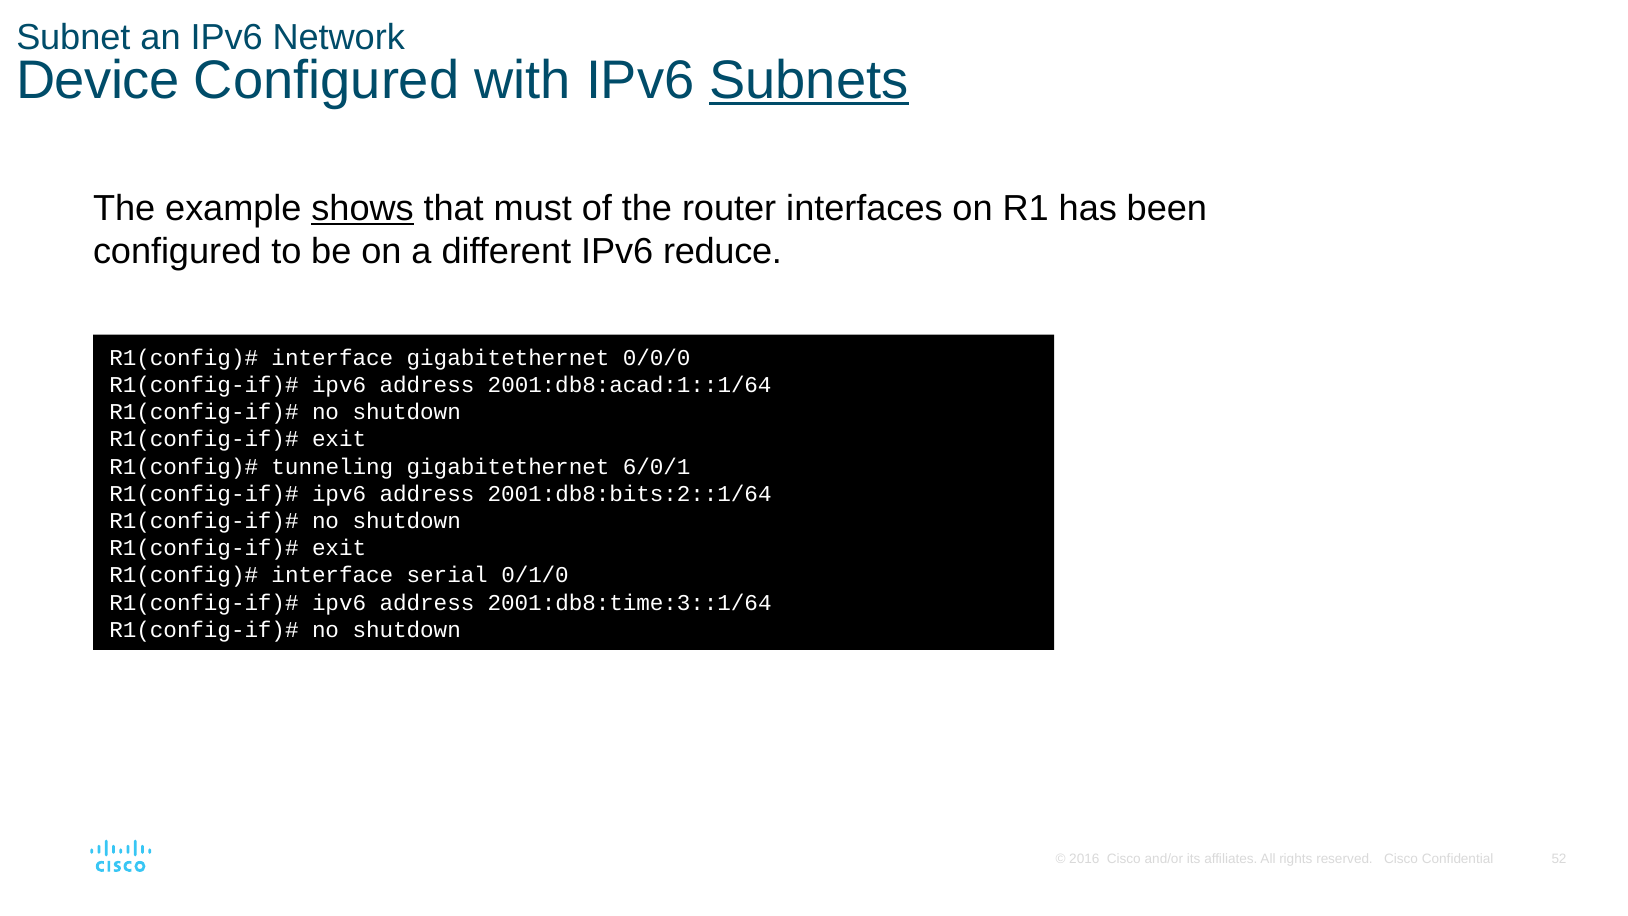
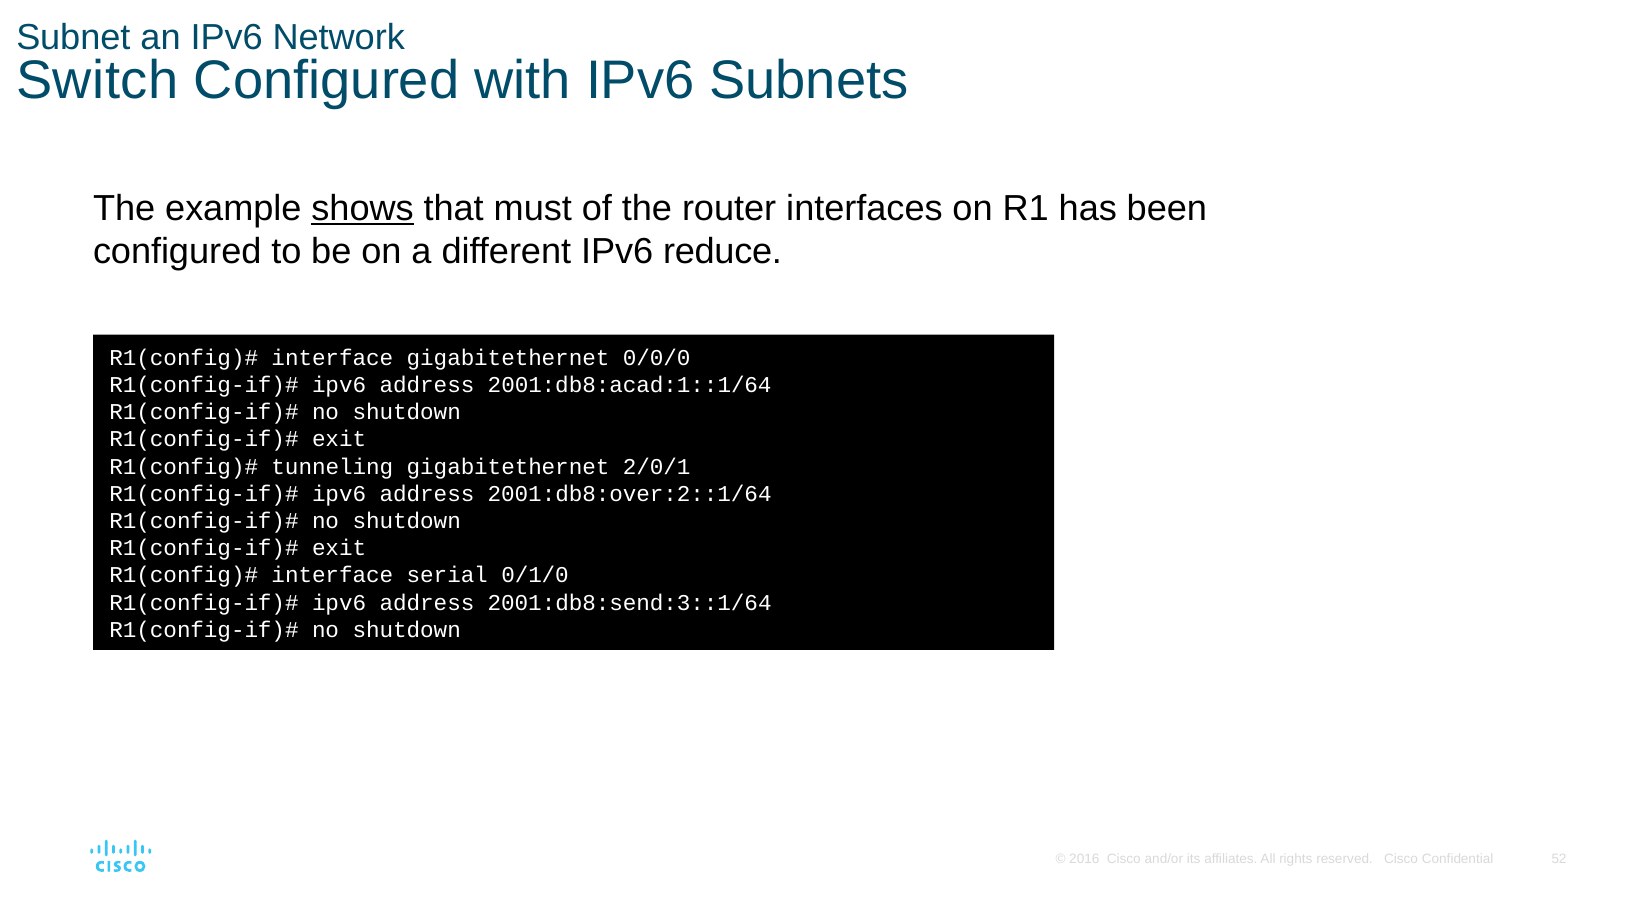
Device: Device -> Switch
Subnets underline: present -> none
6/0/1: 6/0/1 -> 2/0/1
2001:db8:bits:2::1/64: 2001:db8:bits:2::1/64 -> 2001:db8:over:2::1/64
2001:db8:time:3::1/64: 2001:db8:time:3::1/64 -> 2001:db8:send:3::1/64
